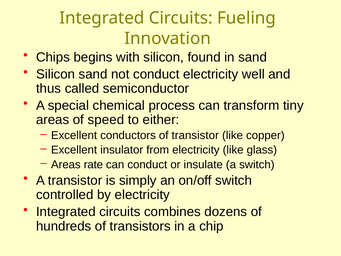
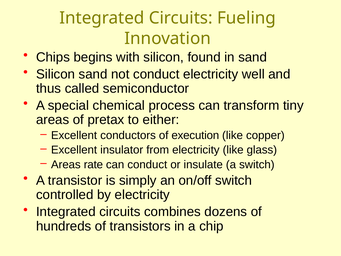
speed: speed -> pretax
of transistor: transistor -> execution
